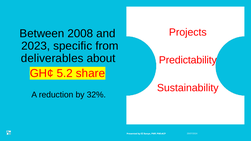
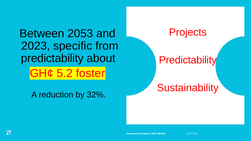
2008: 2008 -> 2053
deliverables at (52, 58): deliverables -> predictability
share: share -> foster
